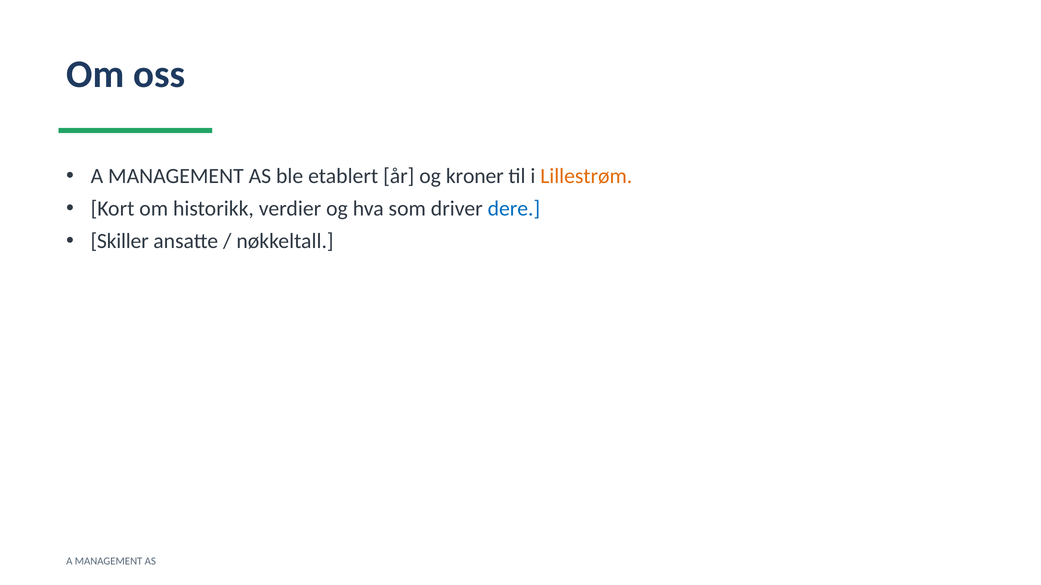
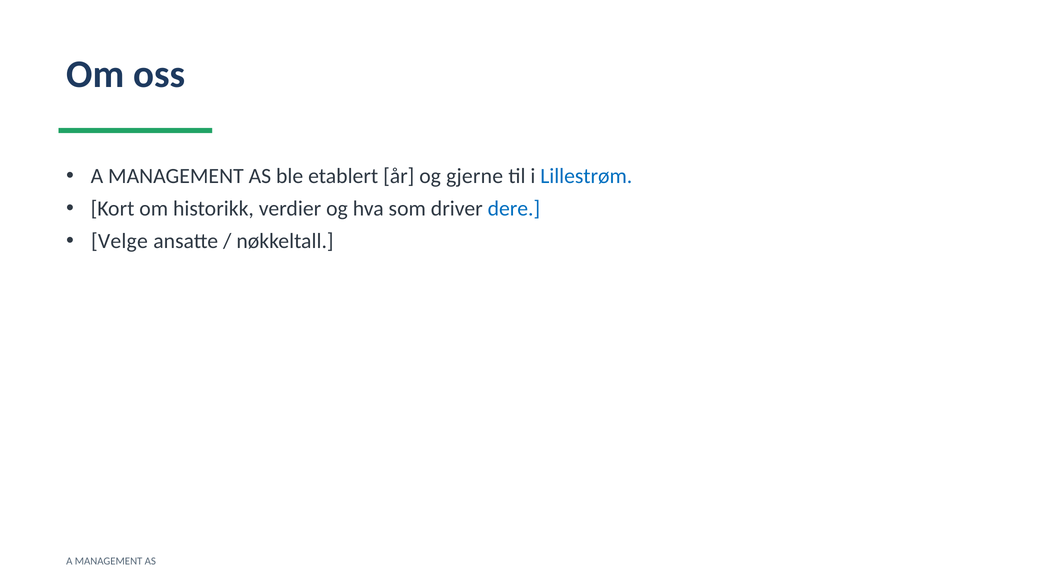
kroner: kroner -> gjerne
Lillestrøm colour: orange -> blue
Skiller: Skiller -> Velge
